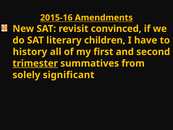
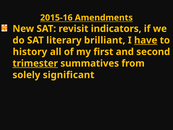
convinced: convinced -> indicators
children: children -> brilliant
have underline: none -> present
